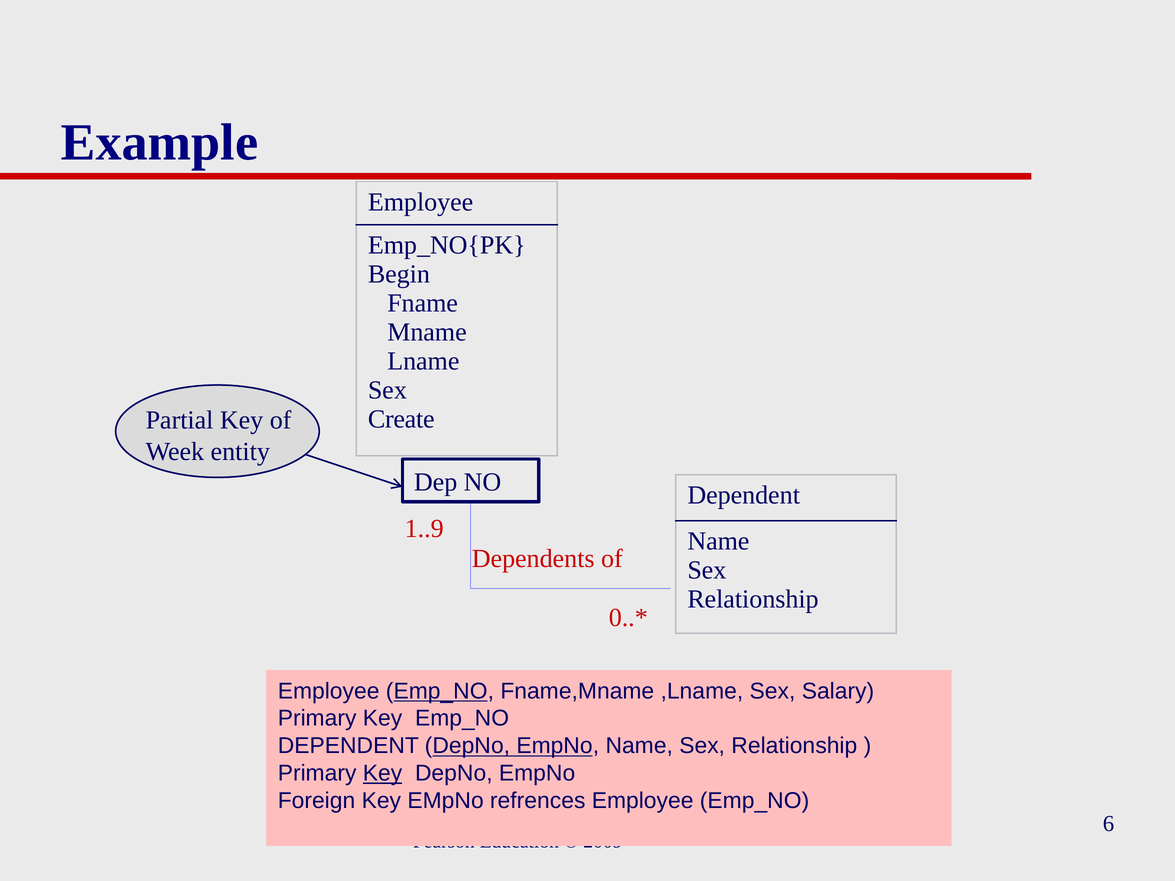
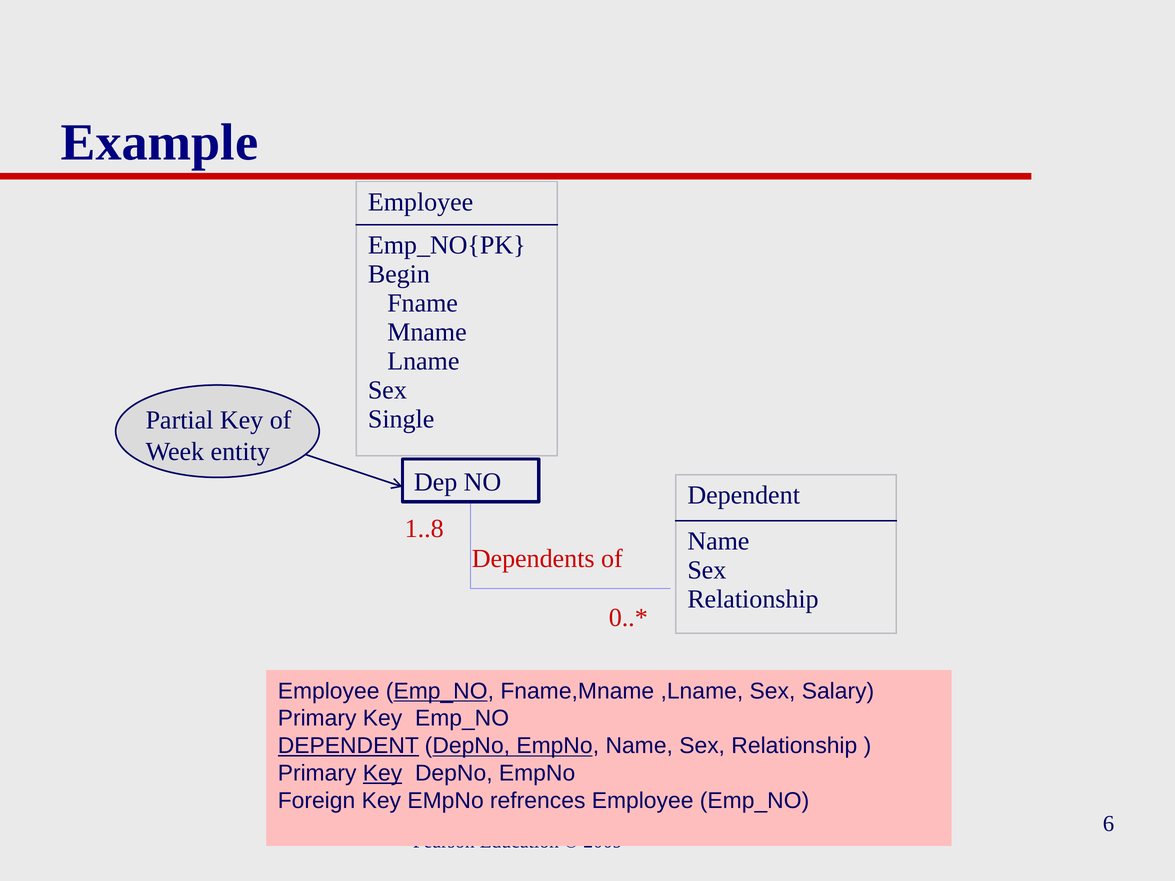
Create: Create -> Single
1..9: 1..9 -> 1..8
DEPENDENT at (348, 746) underline: none -> present
